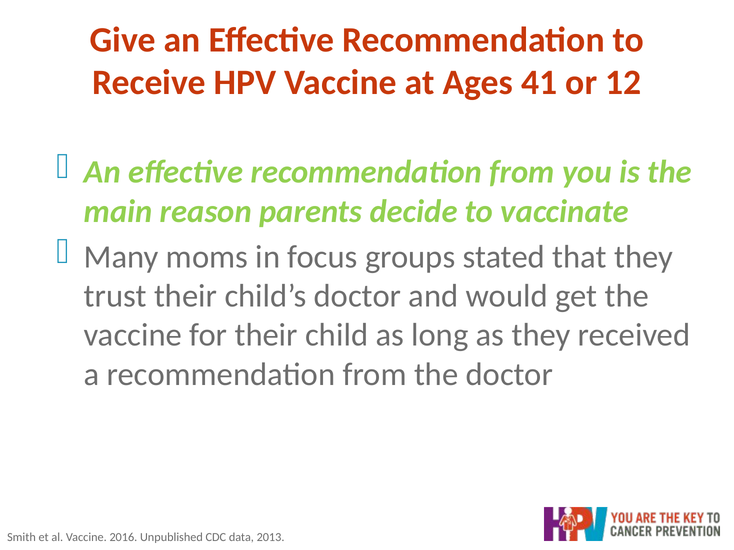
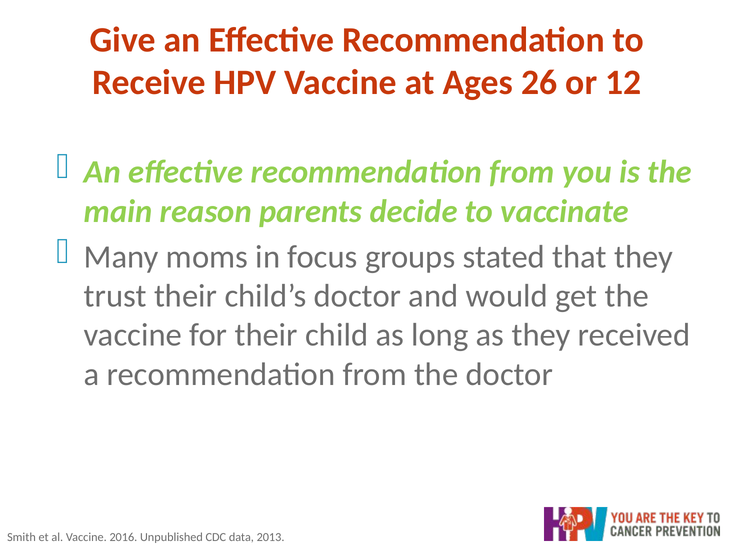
41: 41 -> 26
